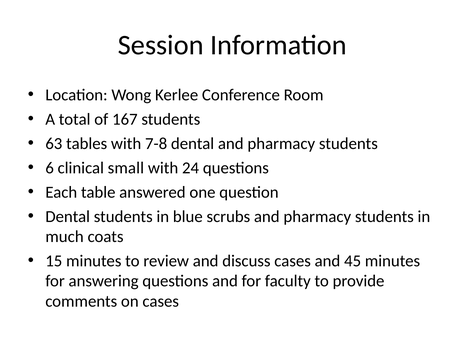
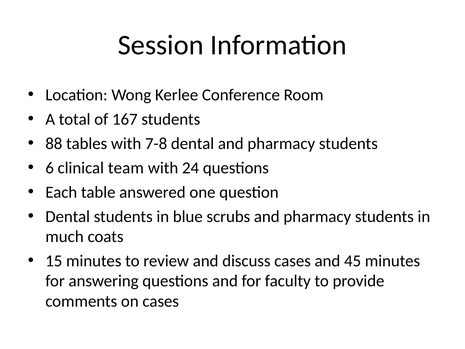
63: 63 -> 88
small: small -> team
